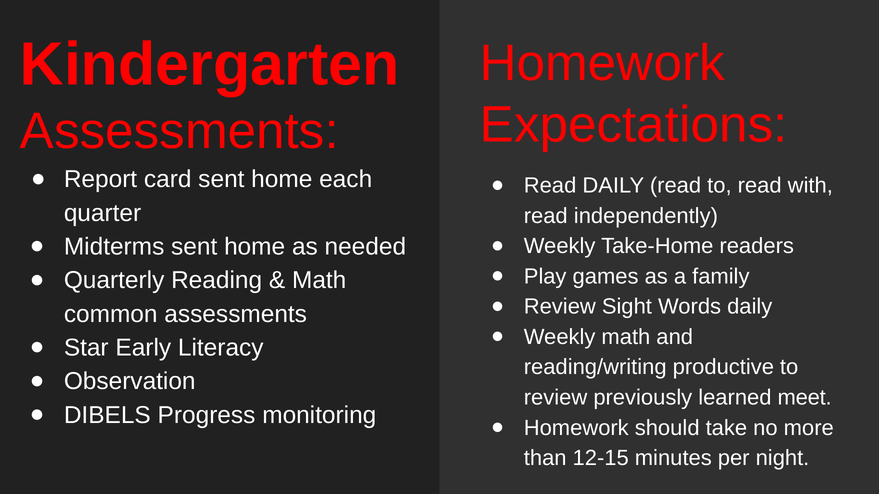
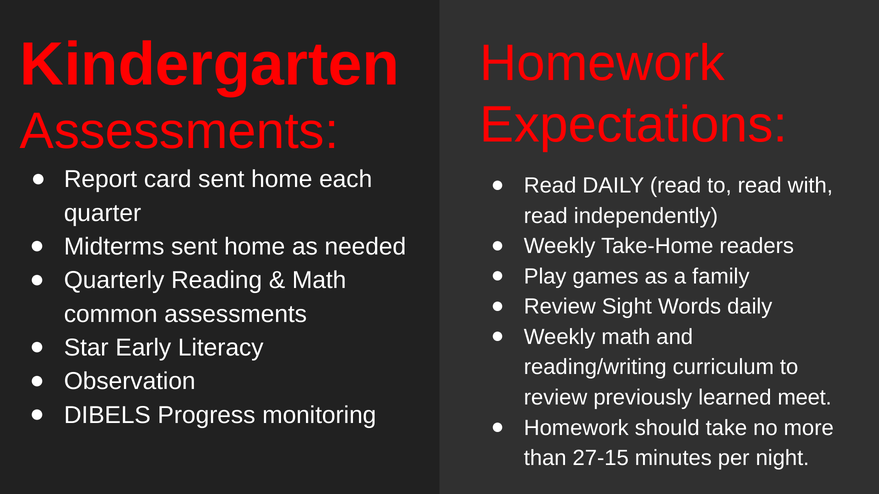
productive: productive -> curriculum
12-15: 12-15 -> 27-15
